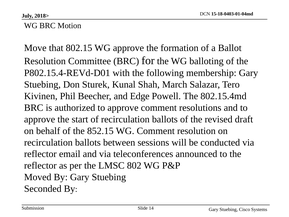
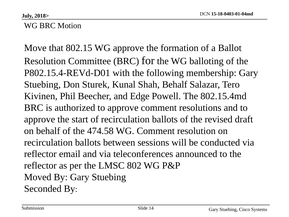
Shah March: March -> Behalf
852.15: 852.15 -> 474.58
